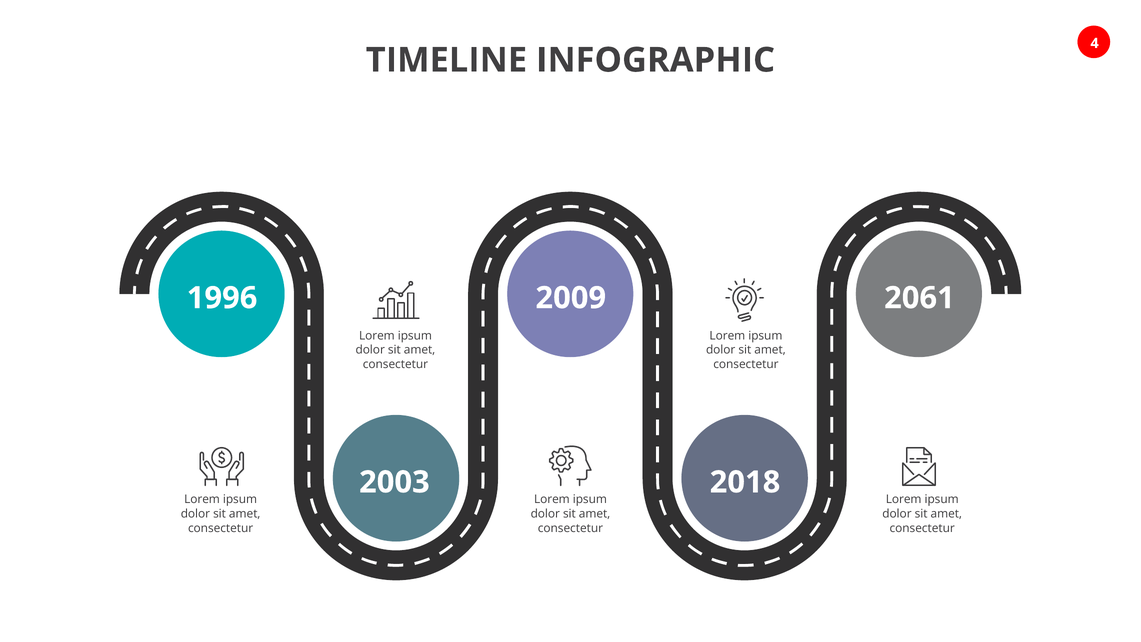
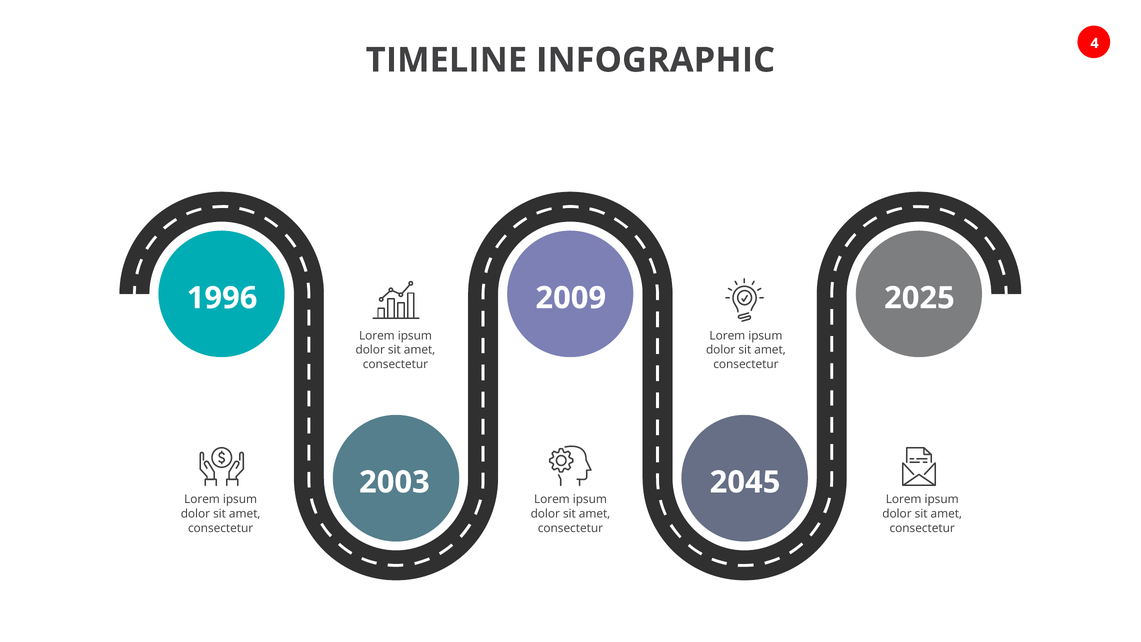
2061: 2061 -> 2025
2018: 2018 -> 2045
